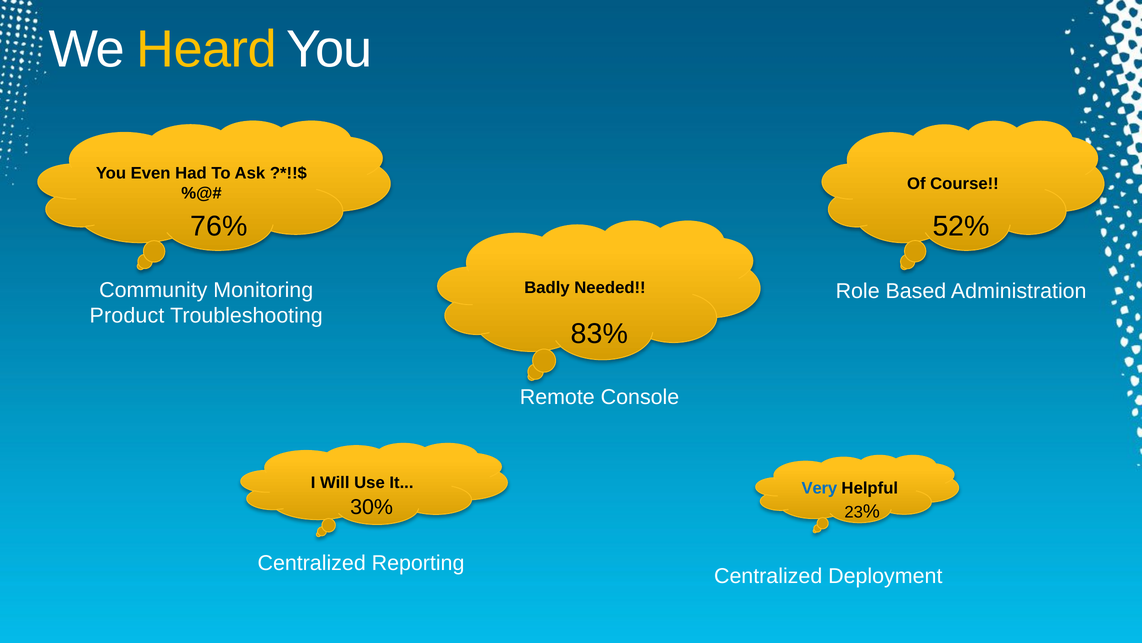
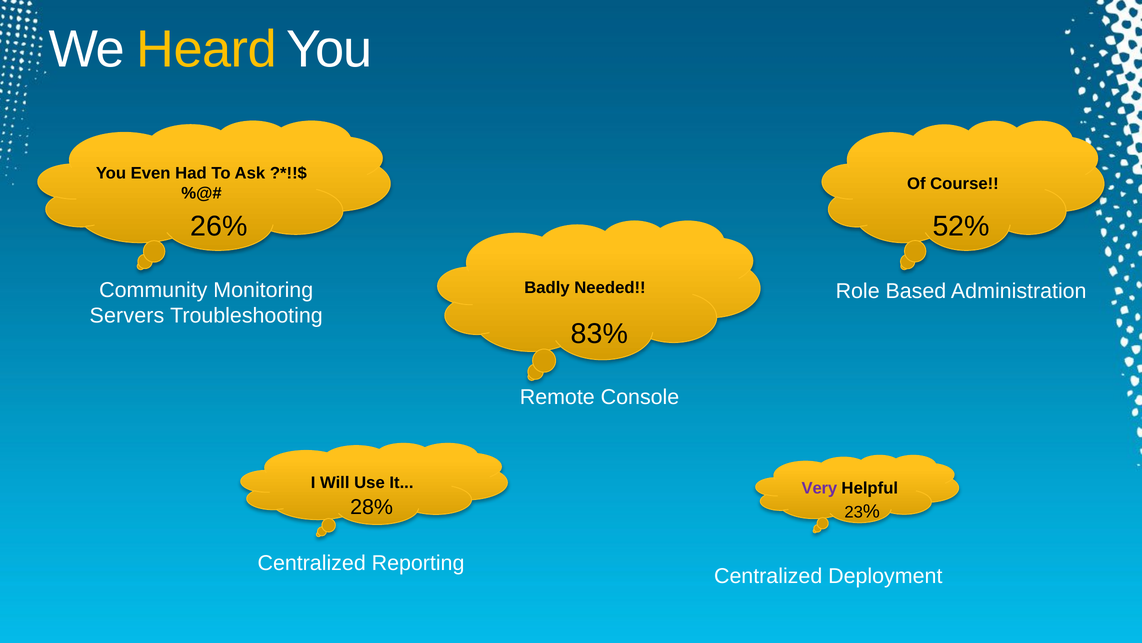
76%: 76% -> 26%
Product: Product -> Servers
Very colour: blue -> purple
30%: 30% -> 28%
